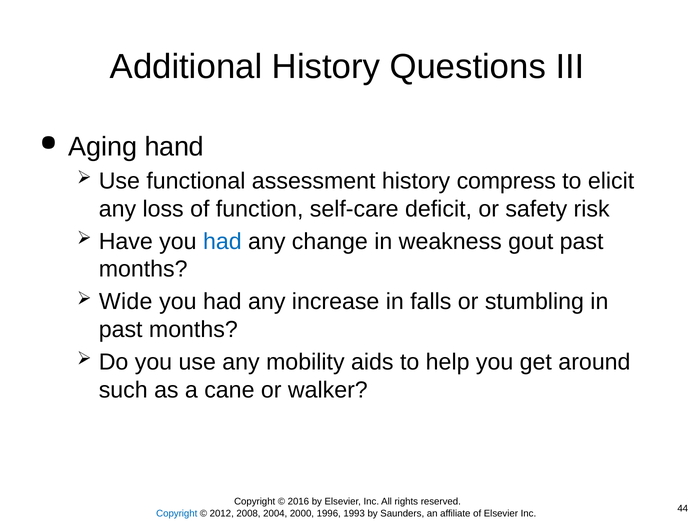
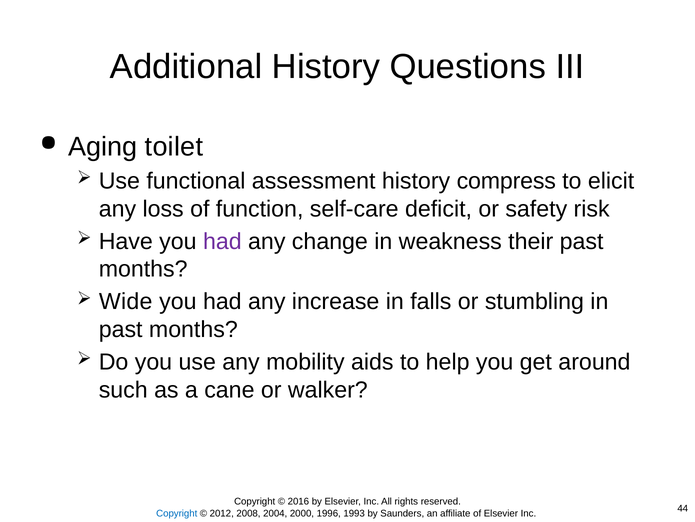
hand: hand -> toilet
had at (222, 241) colour: blue -> purple
gout: gout -> their
